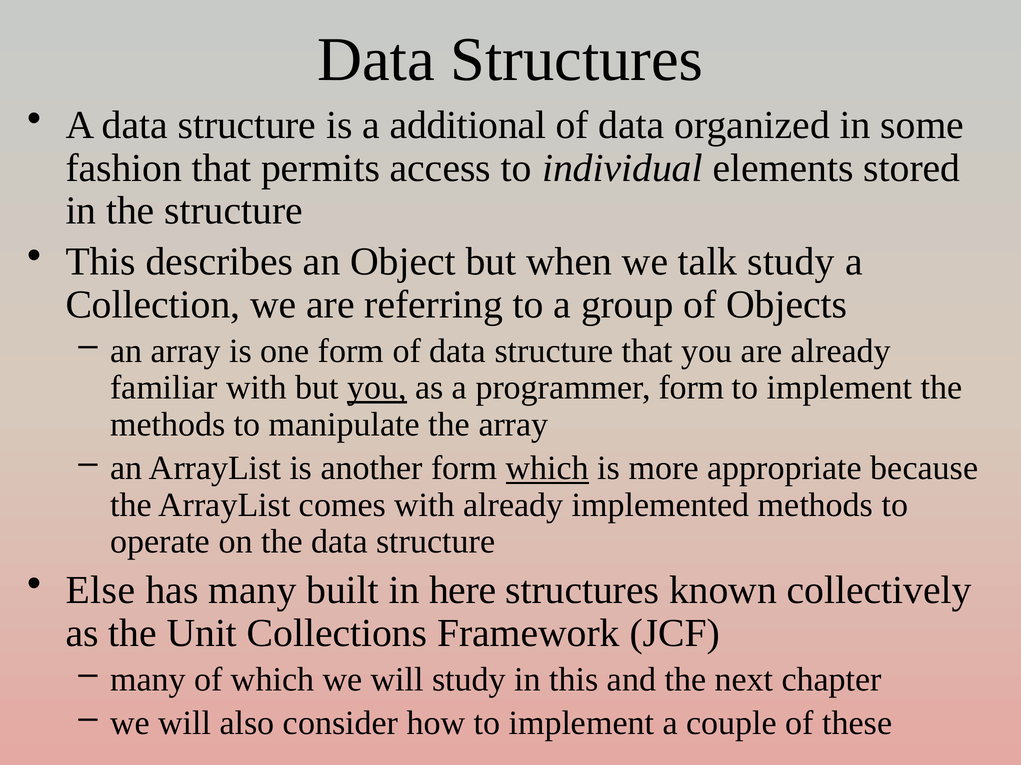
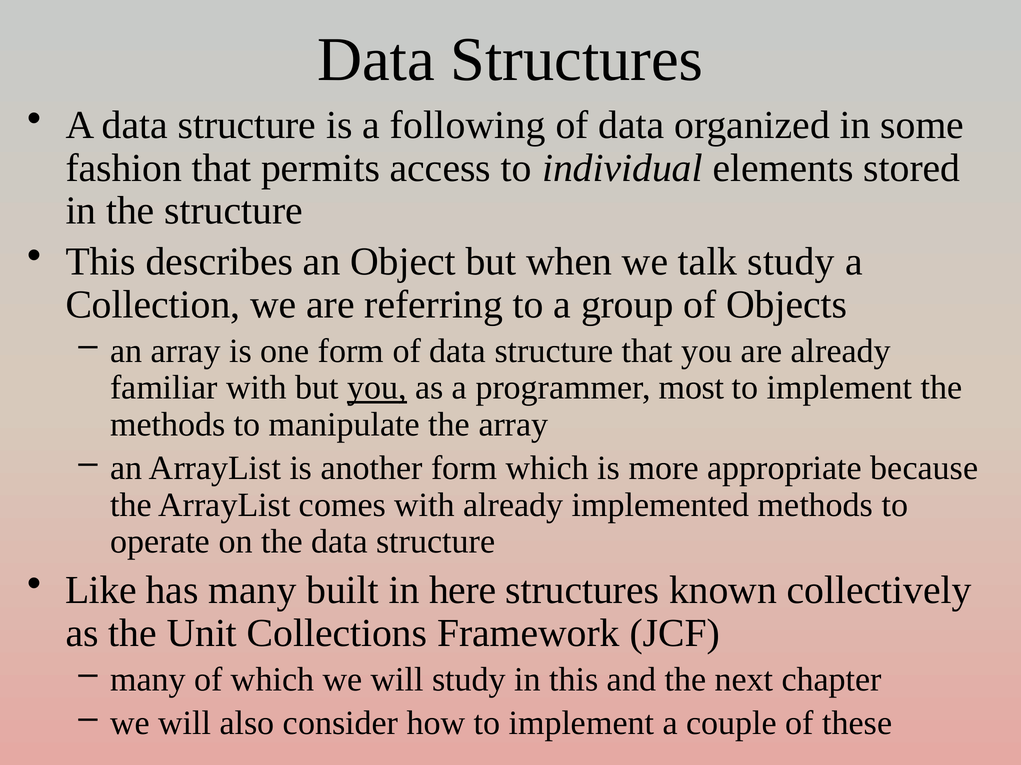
additional: additional -> following
programmer form: form -> most
which at (547, 469) underline: present -> none
Else: Else -> Like
